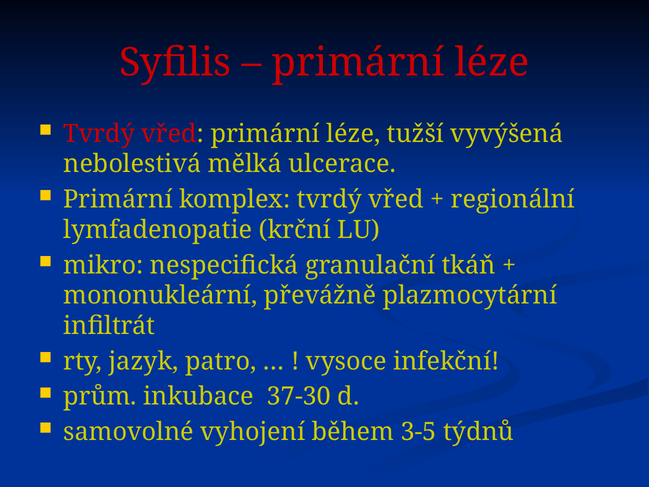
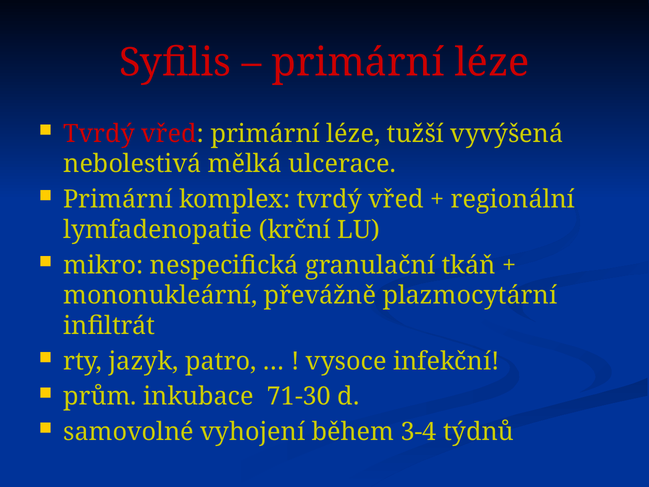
37-30: 37-30 -> 71-30
3-5: 3-5 -> 3-4
